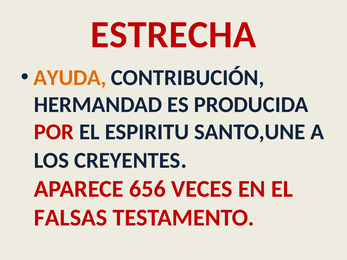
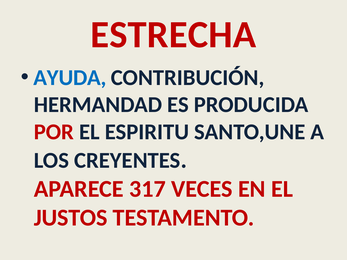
AYUDA colour: orange -> blue
656: 656 -> 317
FALSAS: FALSAS -> JUSTOS
